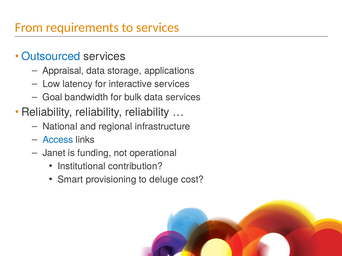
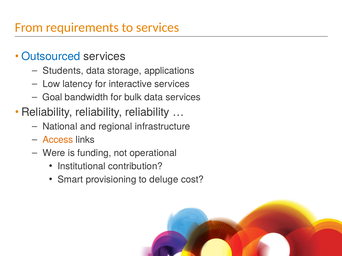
Appraisal: Appraisal -> Students
Access colour: blue -> orange
Janet: Janet -> Were
